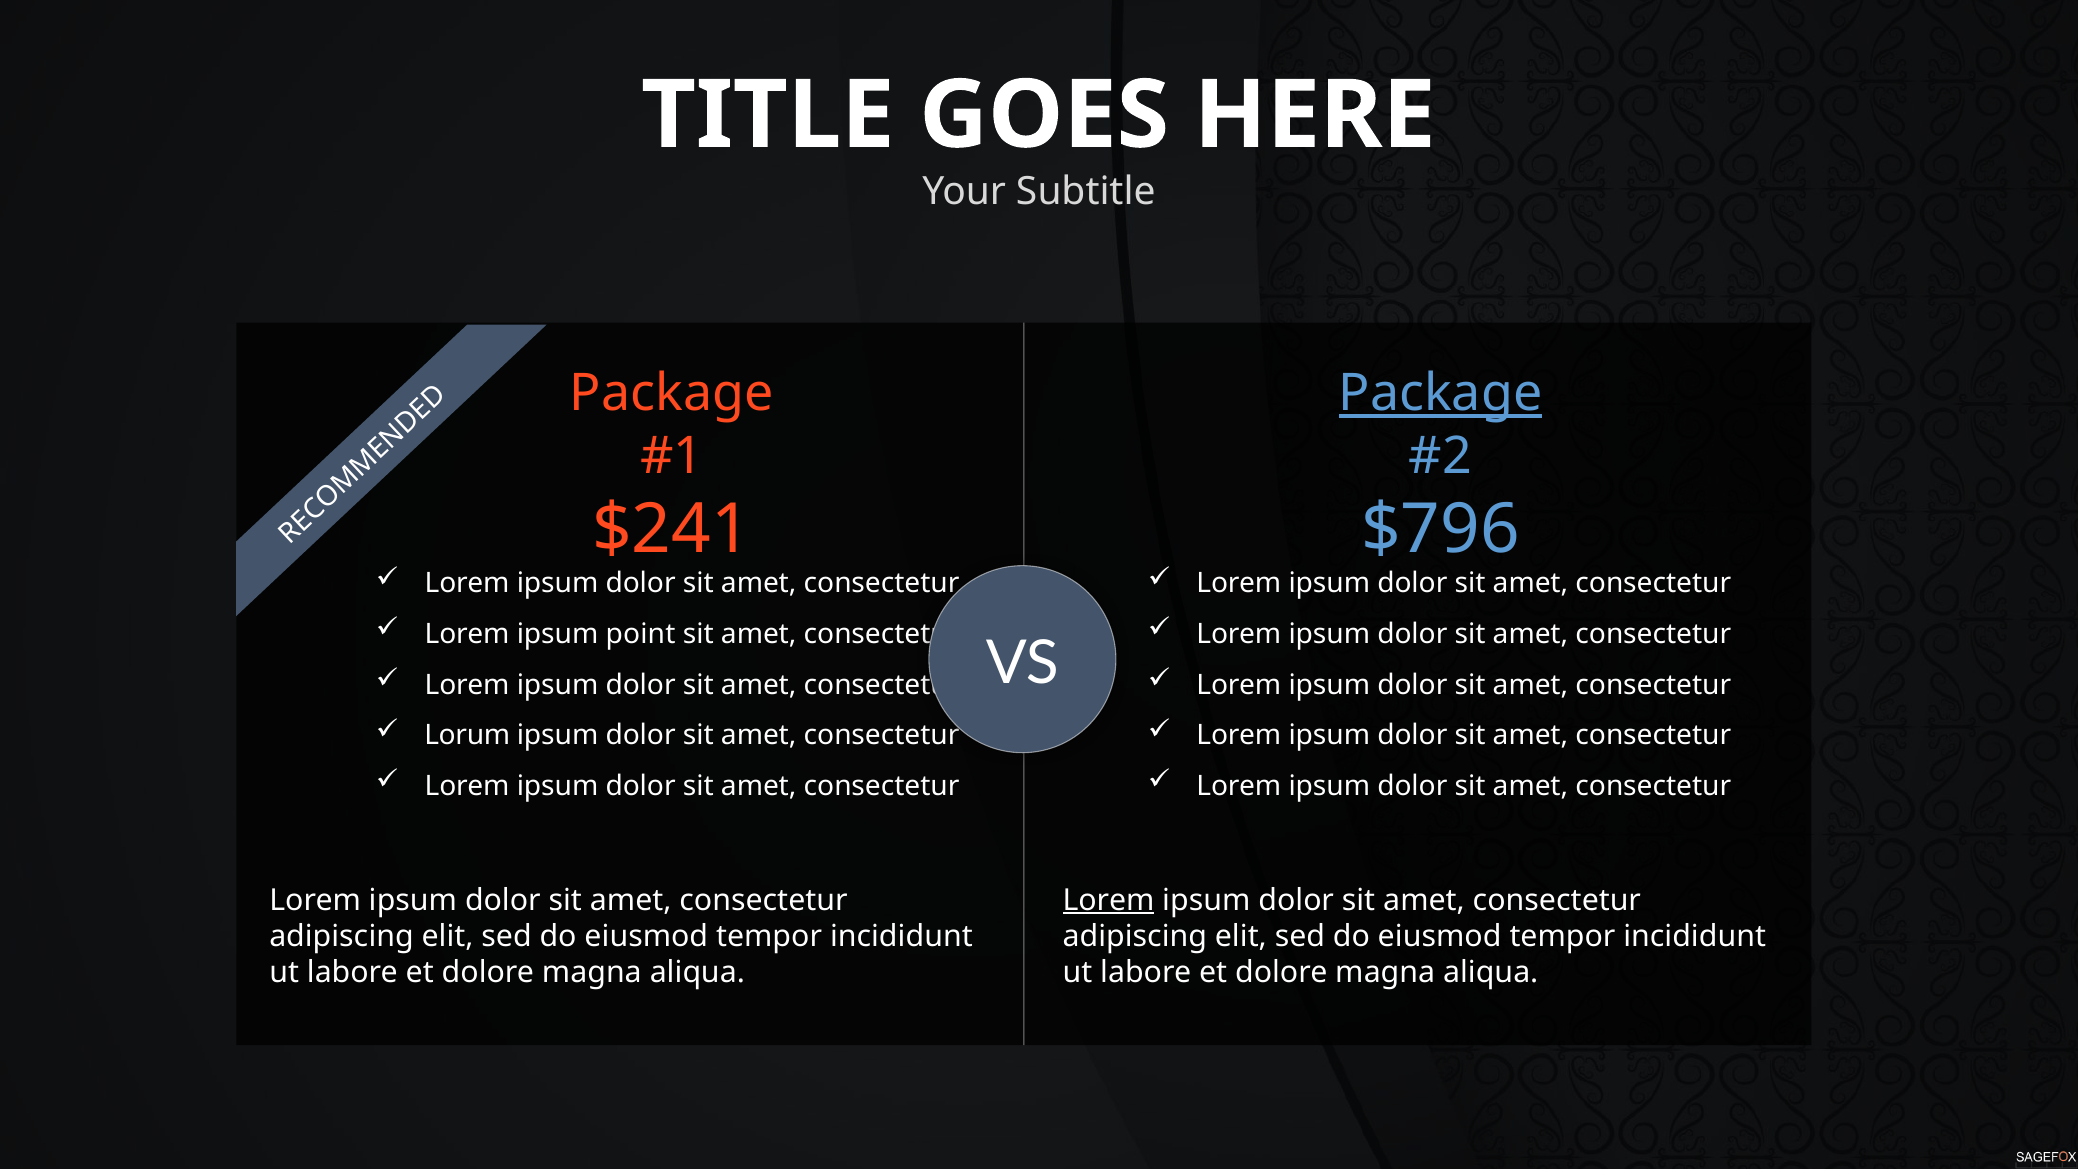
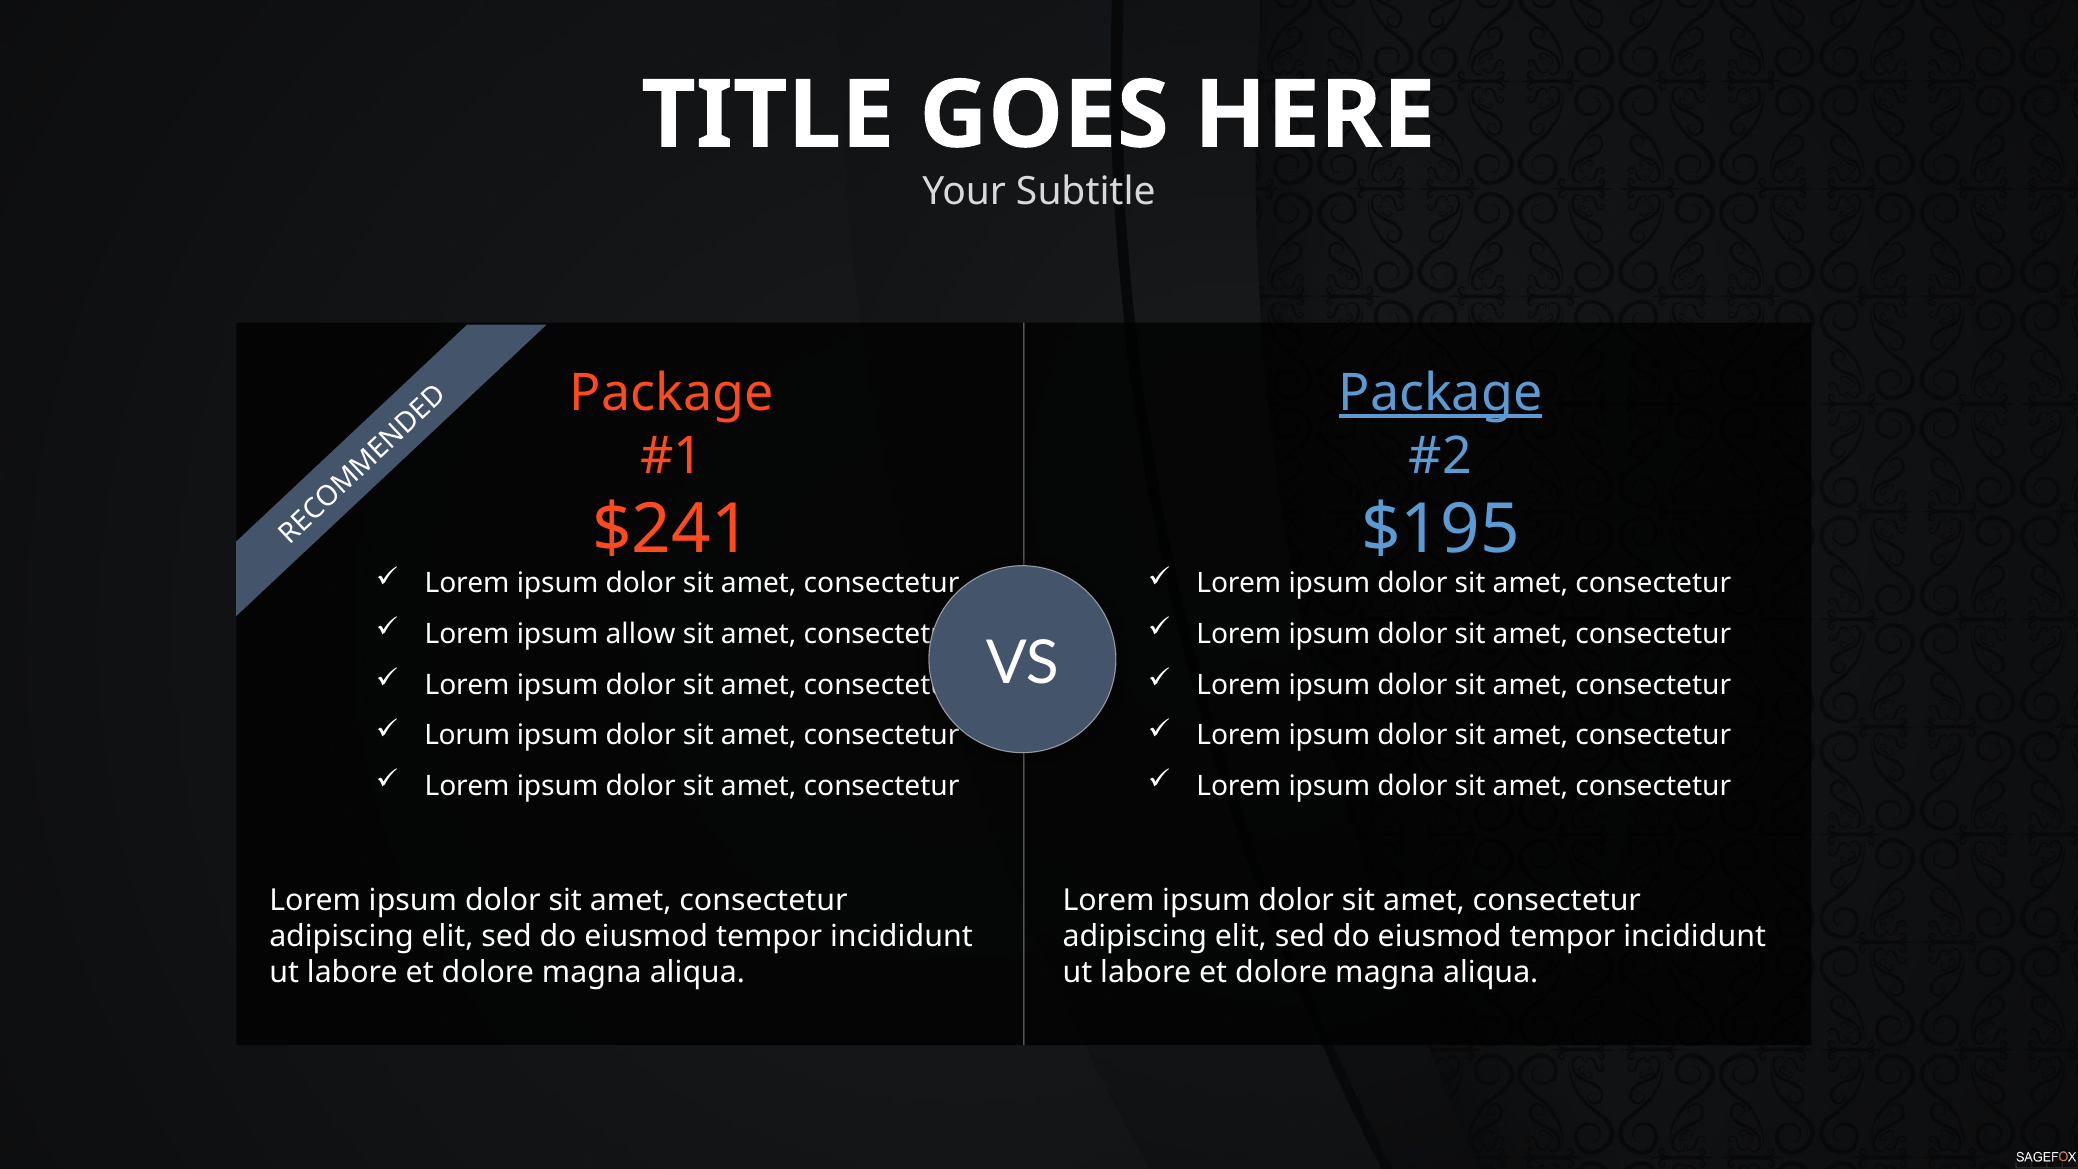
$796: $796 -> $195
point: point -> allow
Lorem at (1109, 900) underline: present -> none
